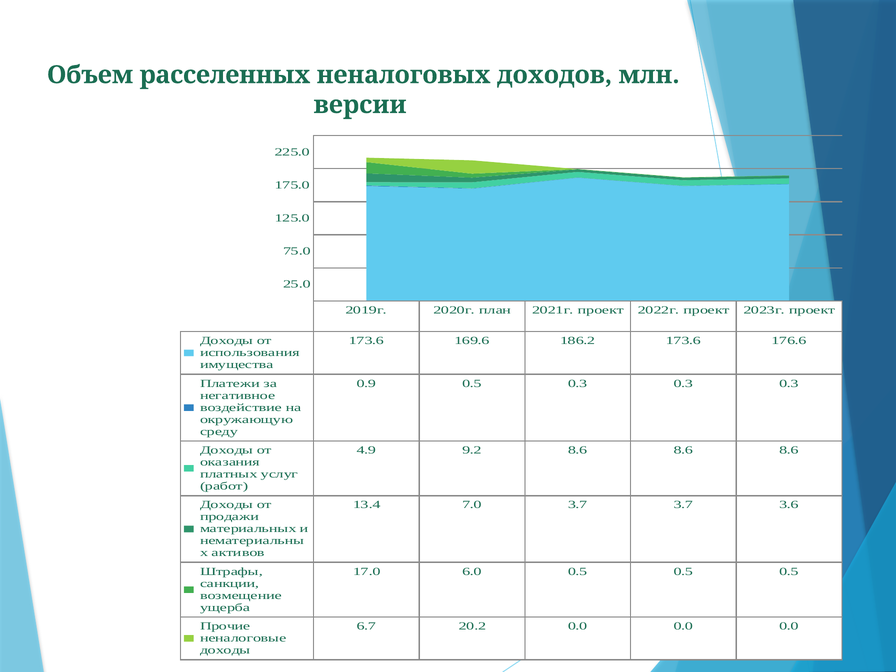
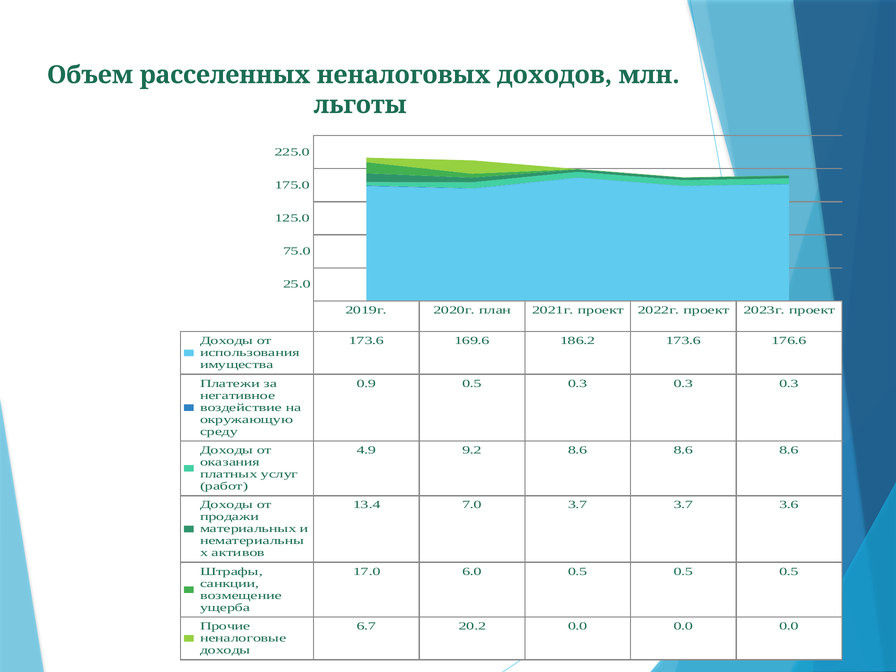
версии: версии -> льготы
